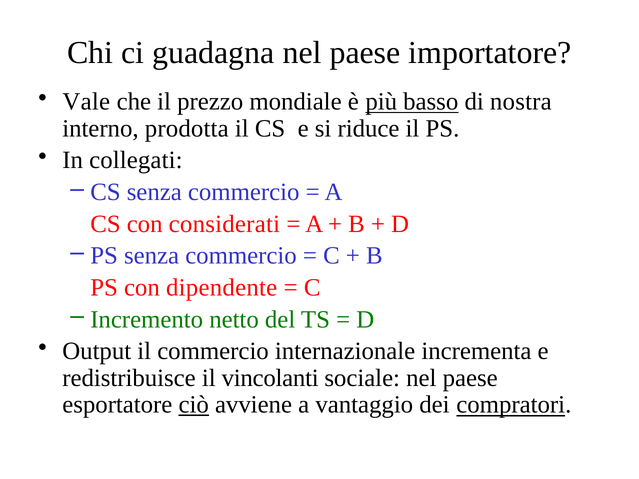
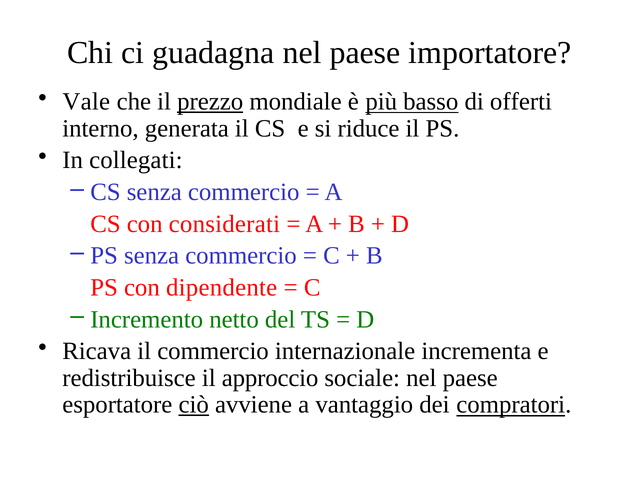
prezzo underline: none -> present
nostra: nostra -> offerti
prodotta: prodotta -> generata
Output: Output -> Ricava
vincolanti: vincolanti -> approccio
